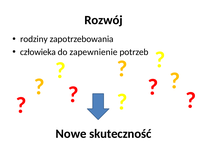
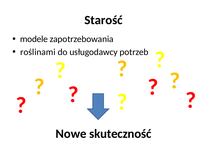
Rozwój: Rozwój -> Starość
rodziny: rodziny -> modele
człowieka: człowieka -> roślinami
zapewnienie: zapewnienie -> usługodawcy
